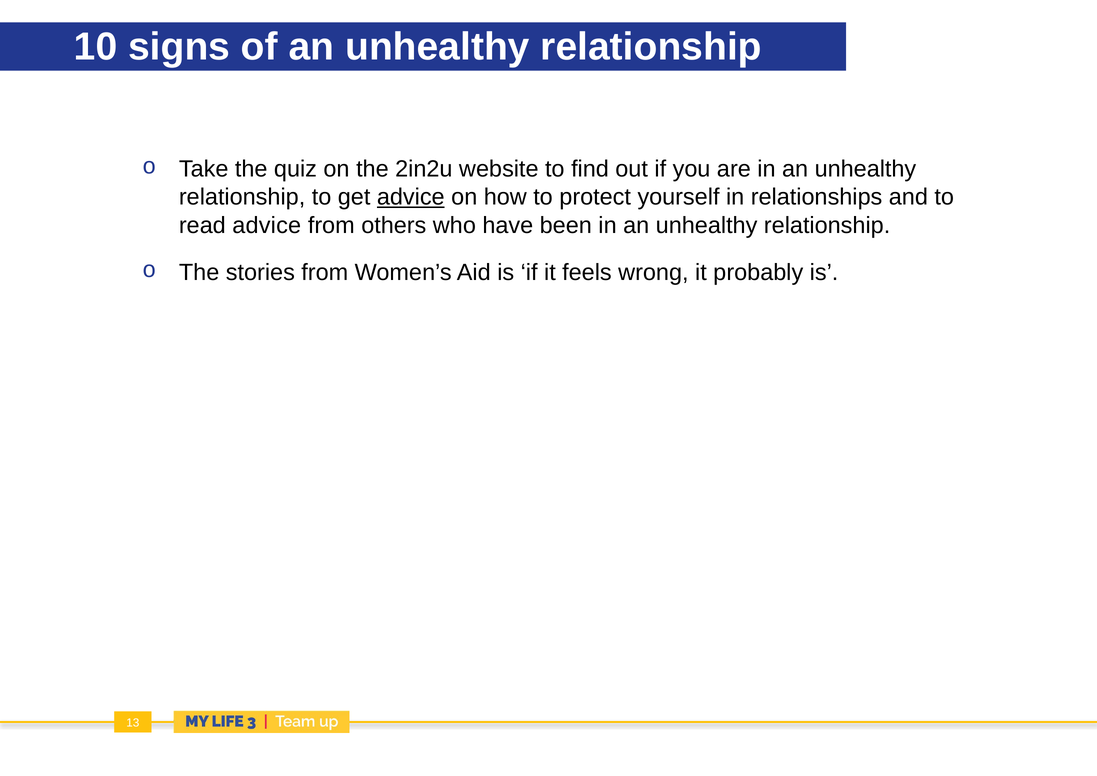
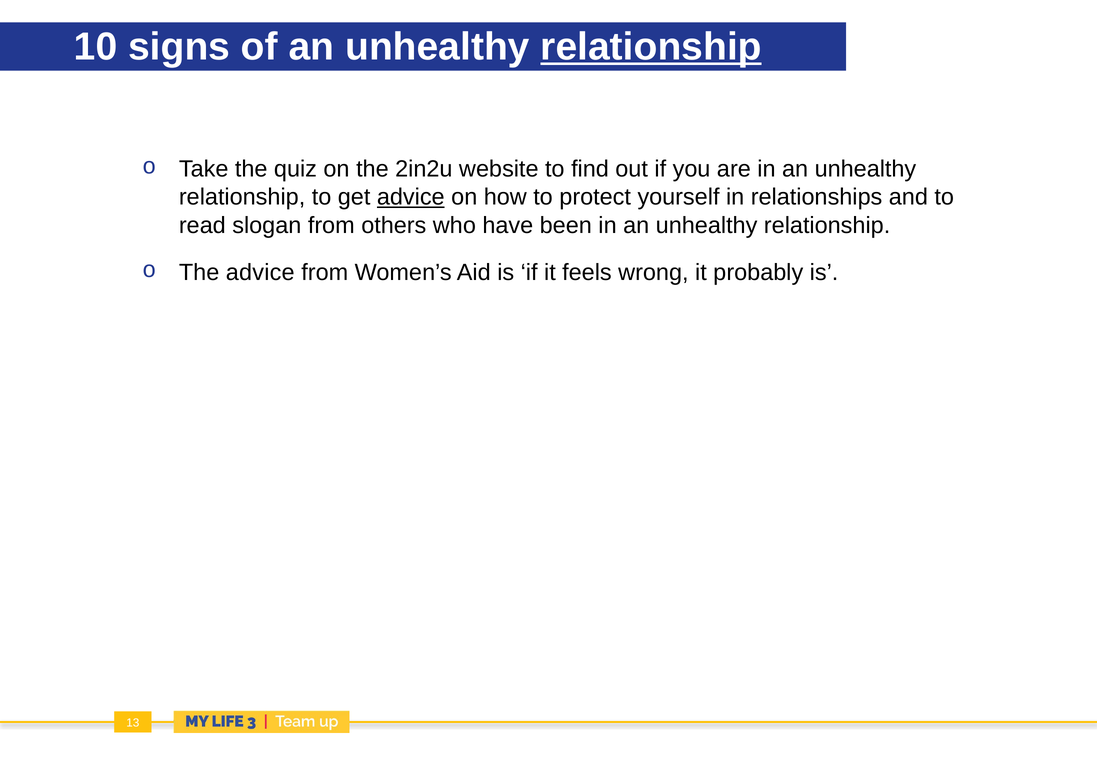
relationship at (651, 47) underline: none -> present
read advice: advice -> slogan
The stories: stories -> advice
